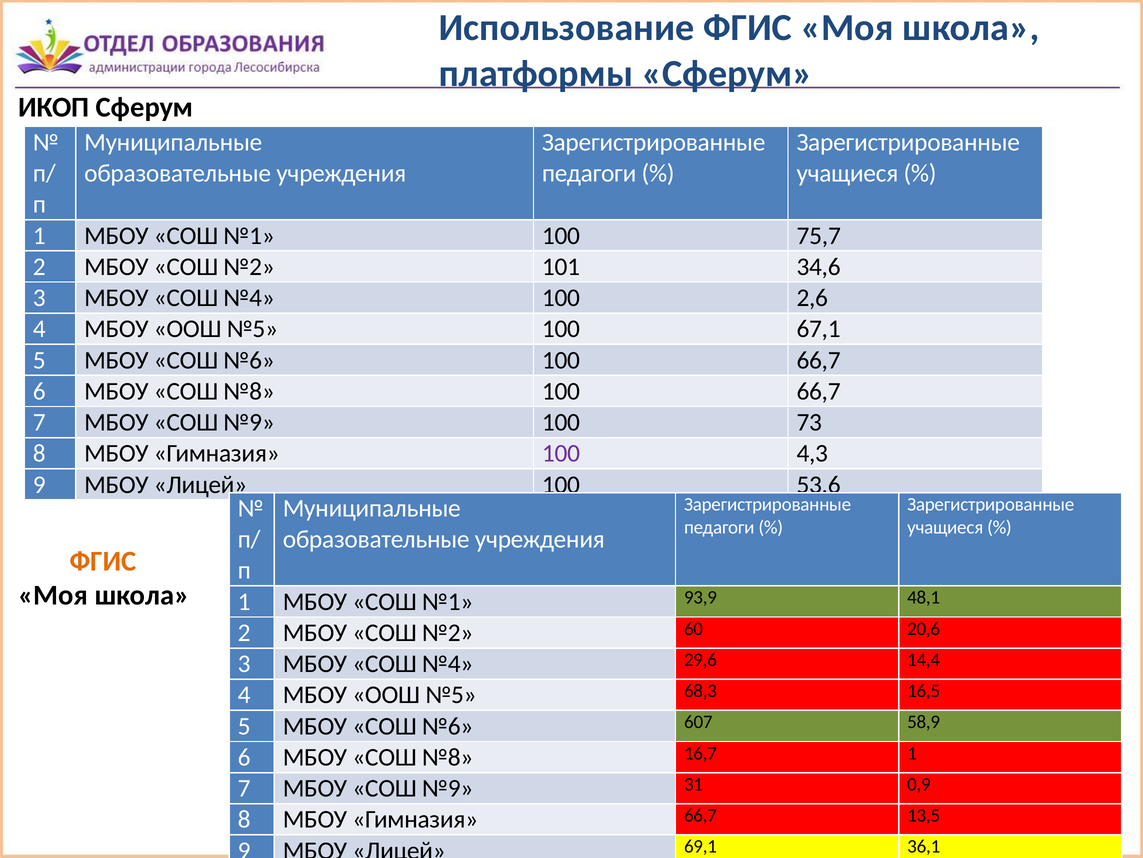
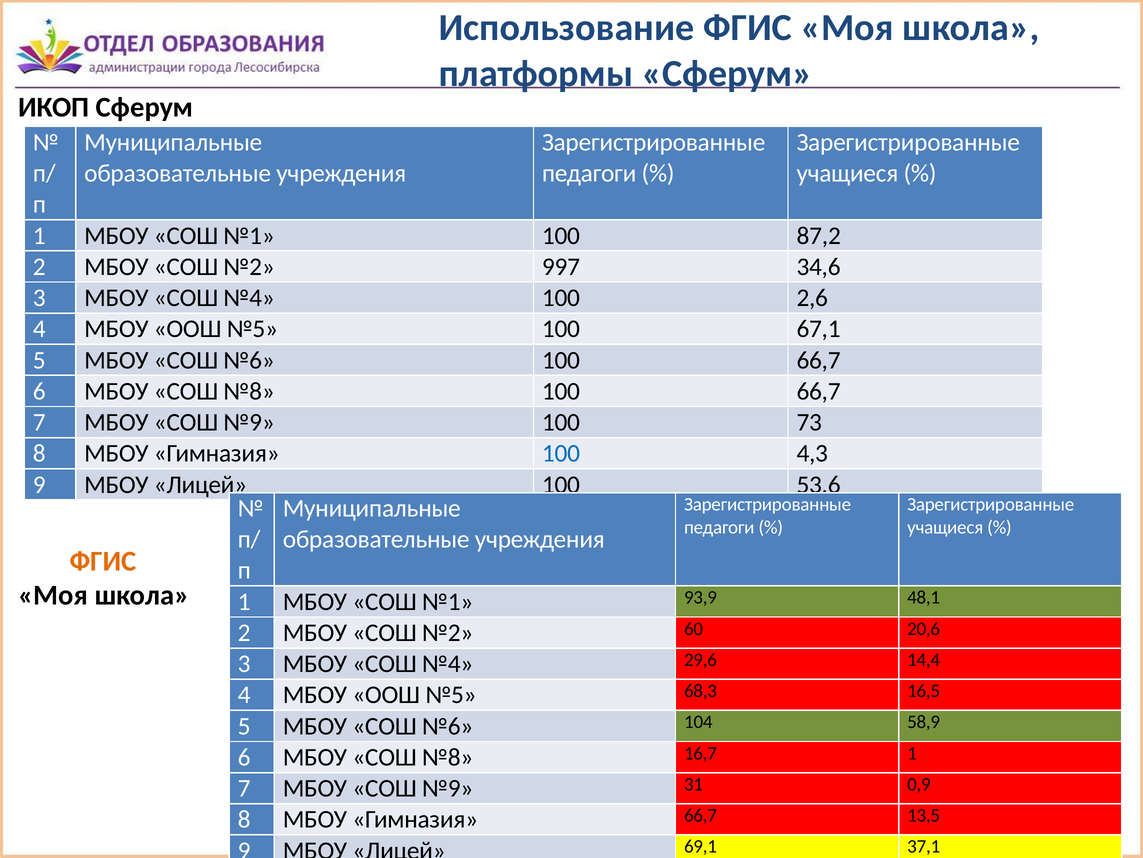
75,7: 75,7 -> 87,2
101: 101 -> 997
100 at (561, 453) colour: purple -> blue
607: 607 -> 104
36,1: 36,1 -> 37,1
